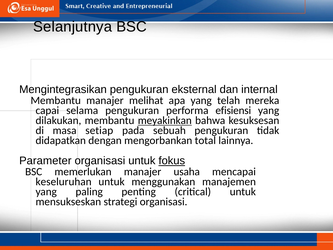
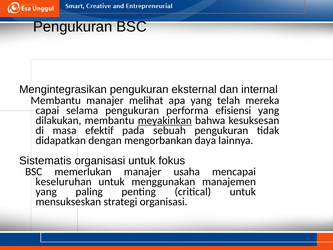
Selanjutnya at (73, 27): Selanjutnya -> Pengukuran
setiap: setiap -> efektif
total: total -> daya
Parameter: Parameter -> Sistematis
fokus underline: present -> none
